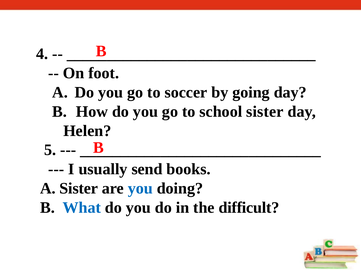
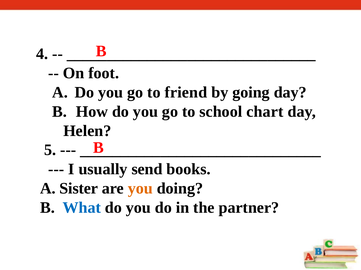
soccer: soccer -> friend
school sister: sister -> chart
you at (140, 189) colour: blue -> orange
difficult: difficult -> partner
